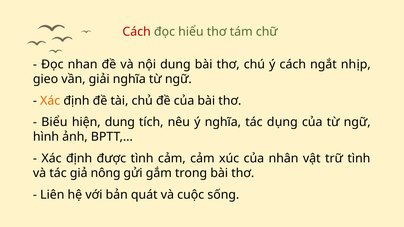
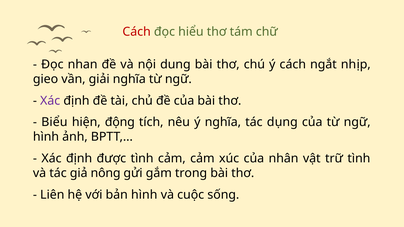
Xác at (50, 101) colour: orange -> purple
hiện dung: dung -> động
bản quát: quát -> hình
